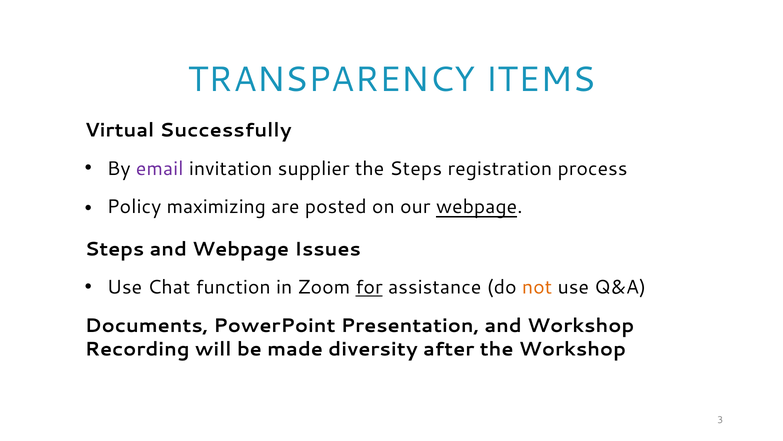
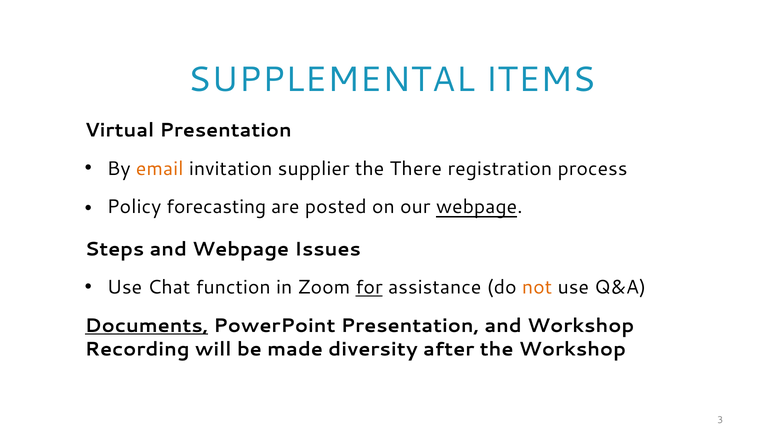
TRANSPARENCY: TRANSPARENCY -> SUPPLEMENTAL
Virtual Successfully: Successfully -> Presentation
email colour: purple -> orange
the Steps: Steps -> There
maximizing: maximizing -> forecasting
Documents underline: none -> present
